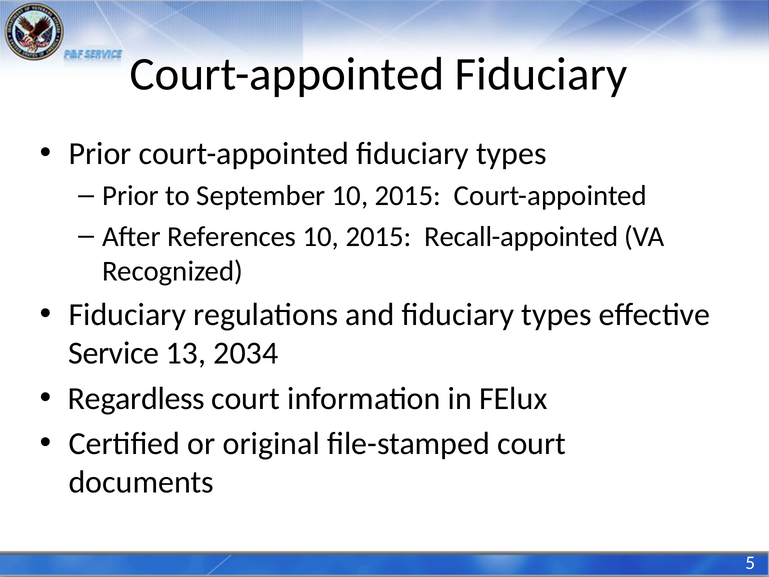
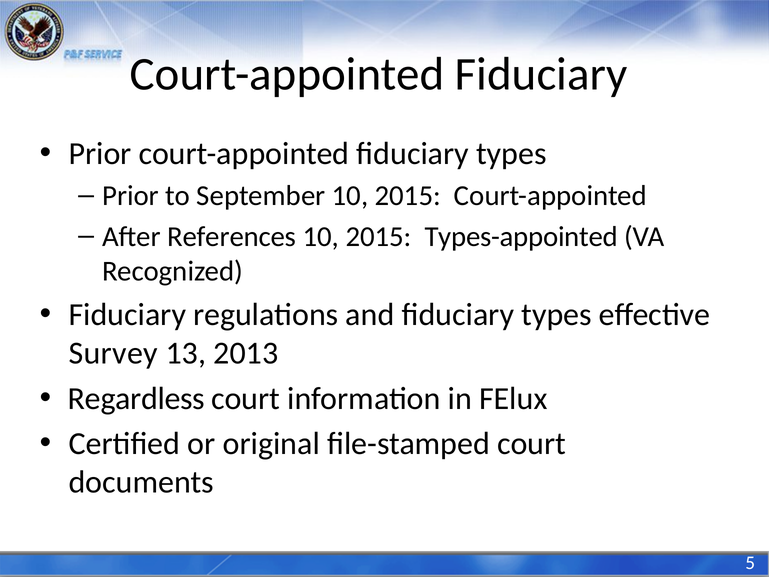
Recall-appointed: Recall-appointed -> Types-appointed
Service: Service -> Survey
2034: 2034 -> 2013
